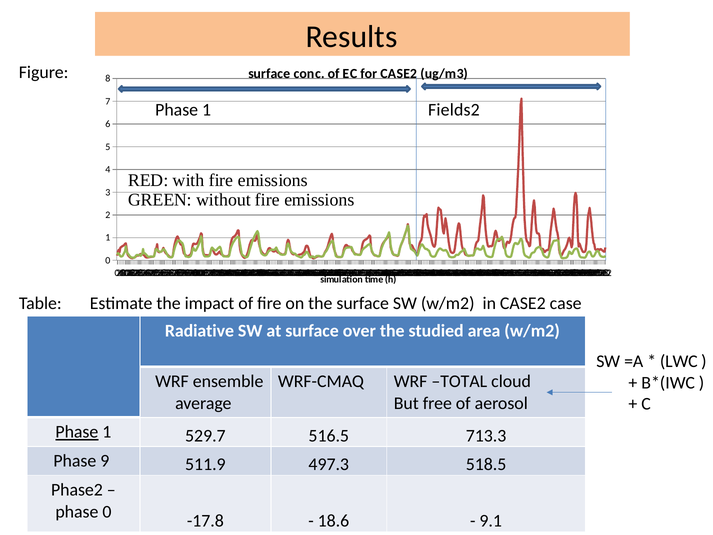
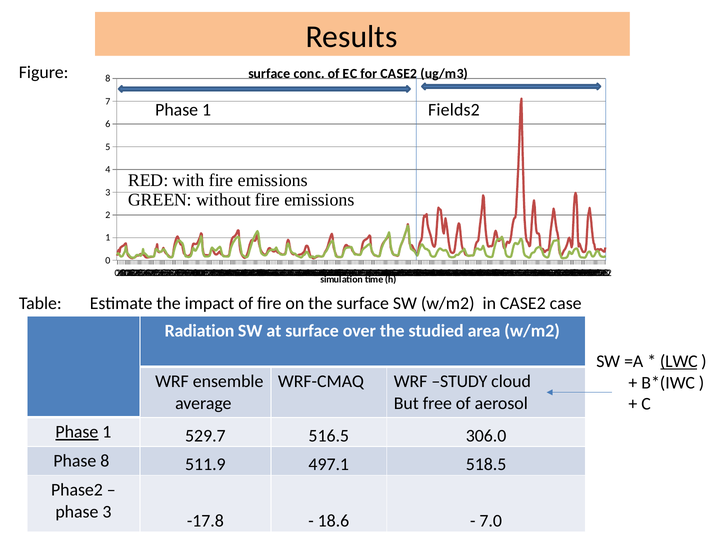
Radiative: Radiative -> Radiation
LWC underline: none -> present
TOTAL: TOTAL -> STUDY
713.3: 713.3 -> 306.0
Phase 9: 9 -> 8
497.3: 497.3 -> 497.1
phase 0: 0 -> 3
9.1: 9.1 -> 7.0
